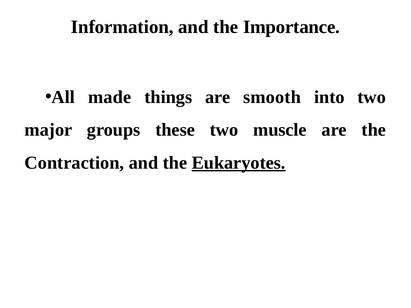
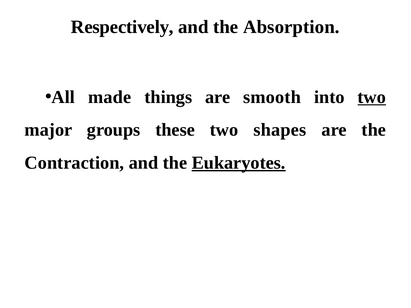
Information: Information -> Respectively
Importance: Importance -> Absorption
two at (372, 97) underline: none -> present
muscle: muscle -> shapes
